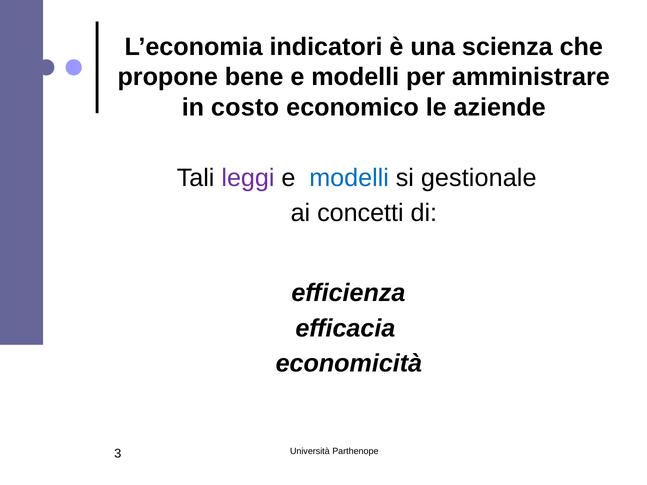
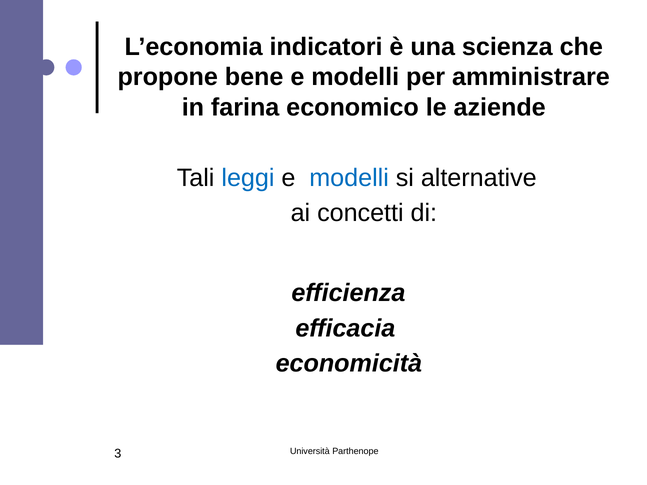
costo: costo -> farina
leggi colour: purple -> blue
gestionale: gestionale -> alternative
